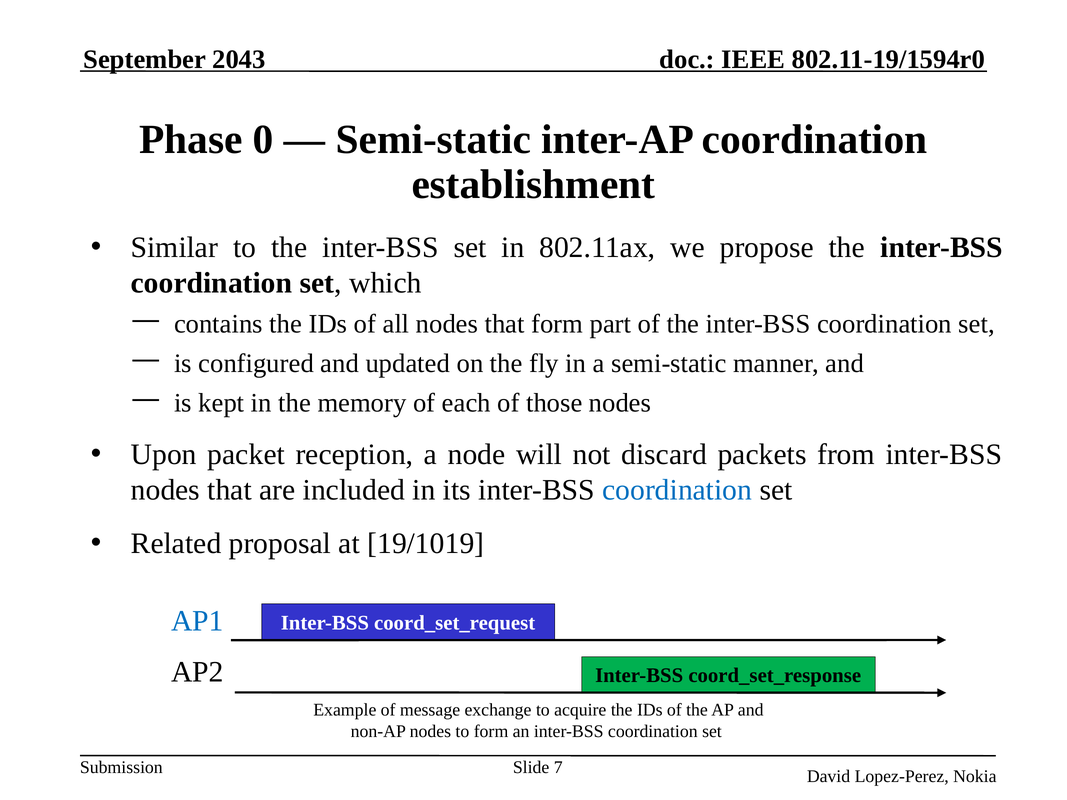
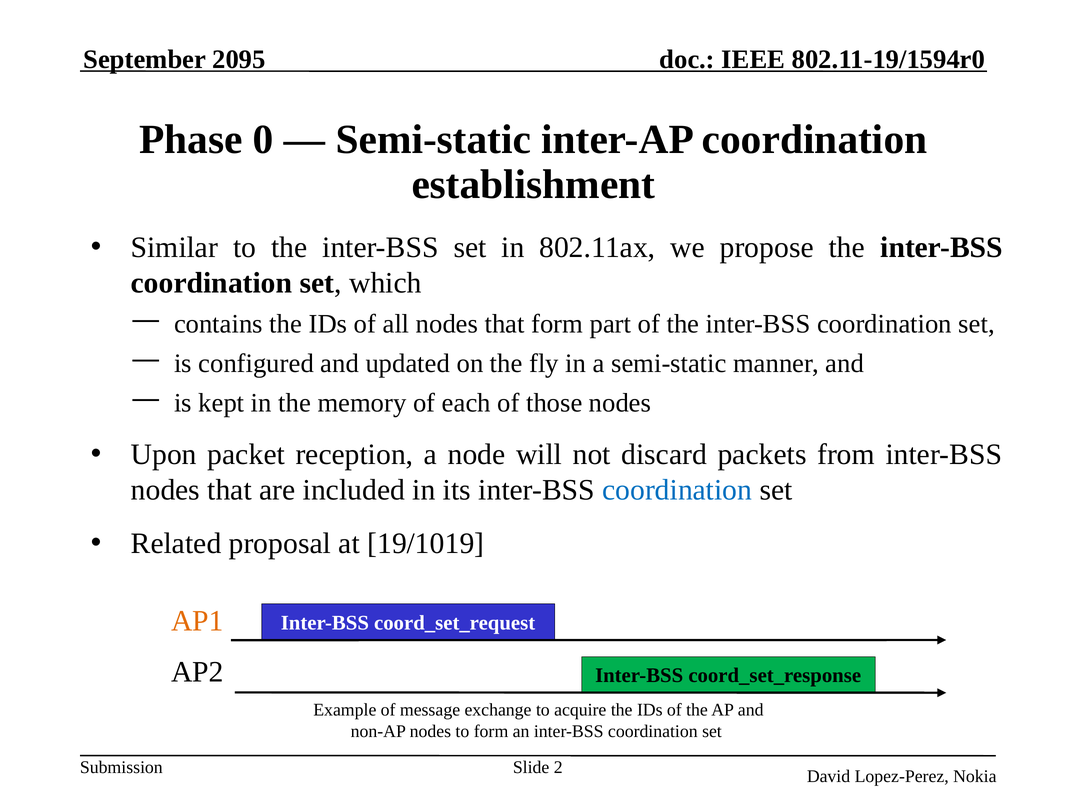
2043: 2043 -> 2095
AP1 colour: blue -> orange
7: 7 -> 2
